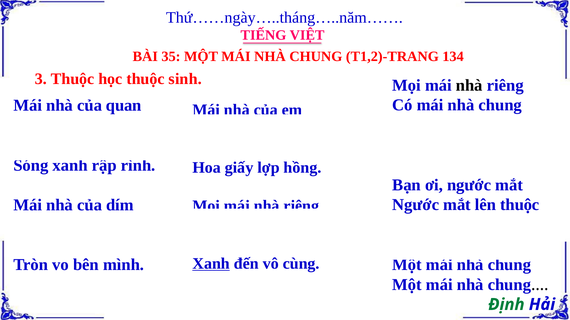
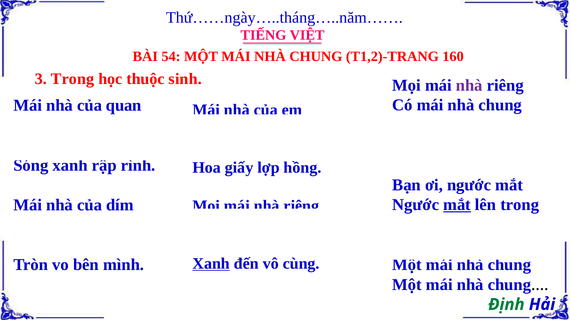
35: 35 -> 54
134: 134 -> 160
3 Thuộc: Thuộc -> Trong
nhà at (469, 85) colour: black -> purple
mắt at (457, 205) underline: none -> present
lên thuộc: thuộc -> trong
